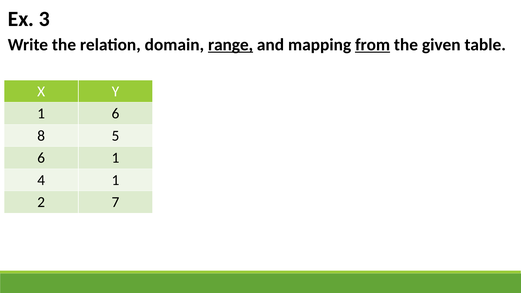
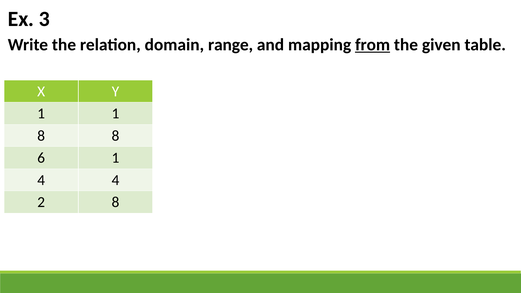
range underline: present -> none
1 6: 6 -> 1
8 5: 5 -> 8
4 1: 1 -> 4
2 7: 7 -> 8
